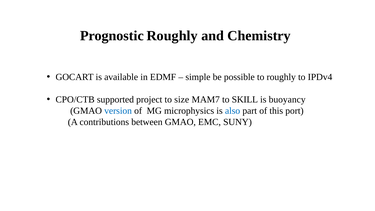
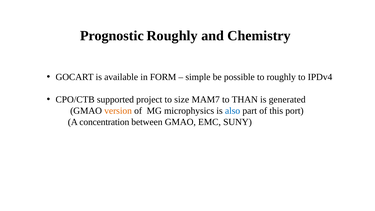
EDMF: EDMF -> FORM
SKILL: SKILL -> THAN
buoyancy: buoyancy -> generated
version colour: blue -> orange
contributions: contributions -> concentration
